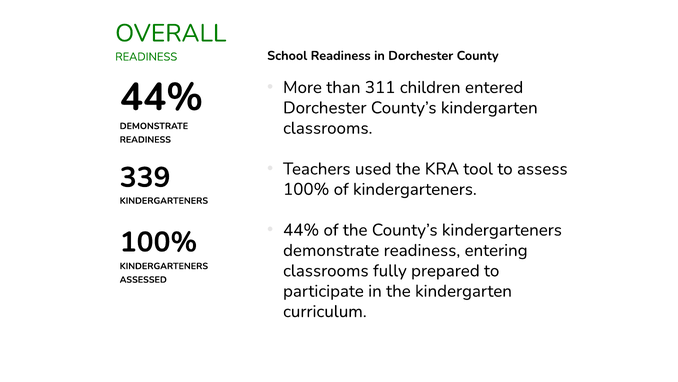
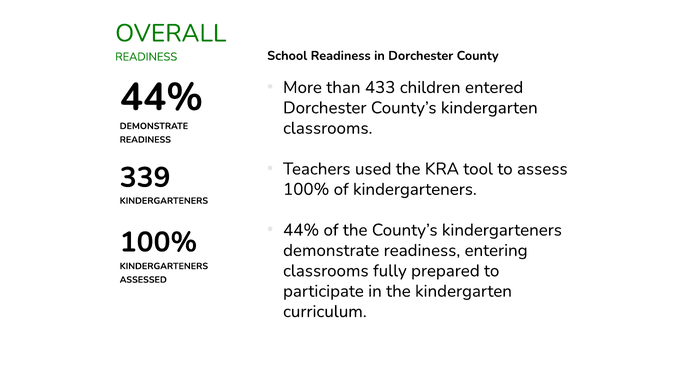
311: 311 -> 433
